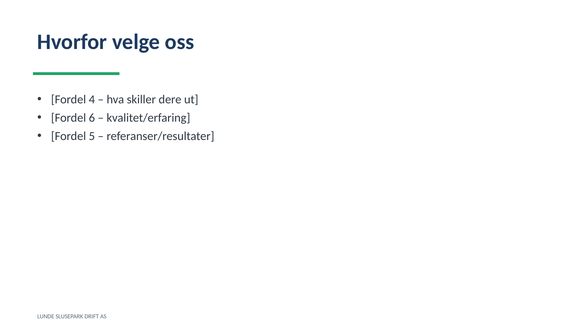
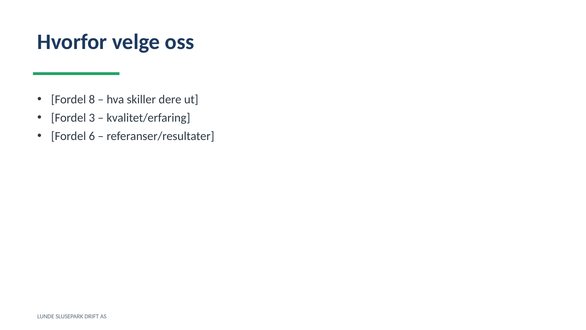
4: 4 -> 8
6: 6 -> 3
5: 5 -> 6
